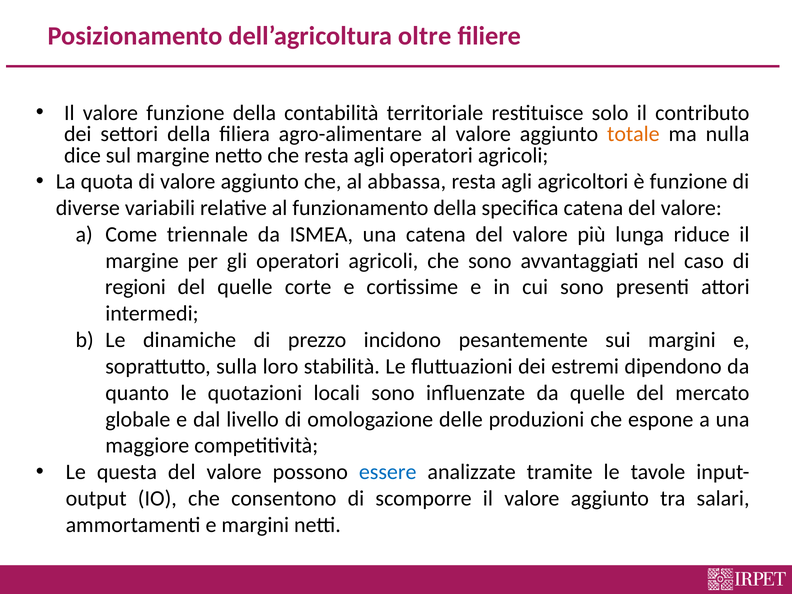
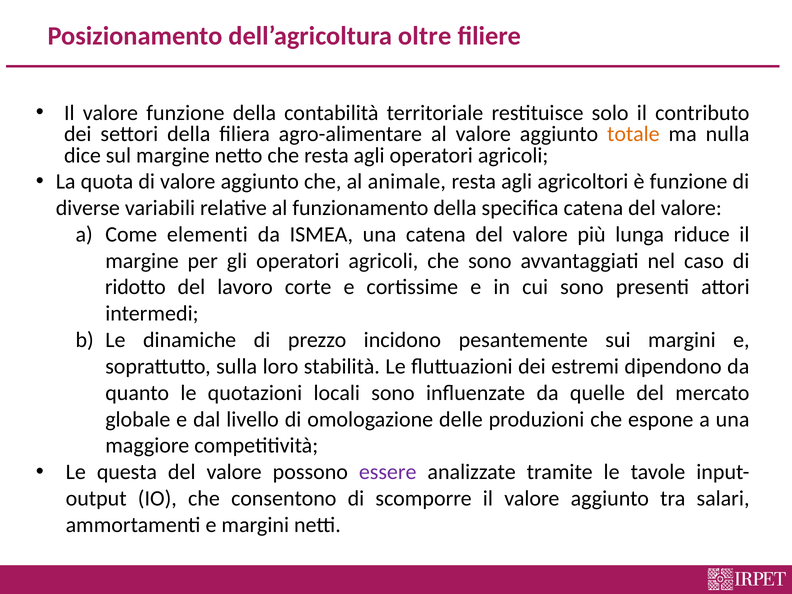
abbassa: abbassa -> animale
triennale: triennale -> elementi
regioni: regioni -> ridotto
del quelle: quelle -> lavoro
essere colour: blue -> purple
